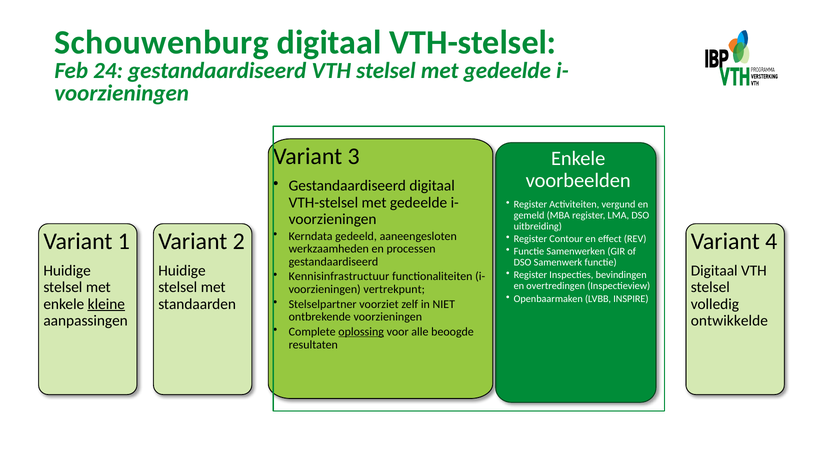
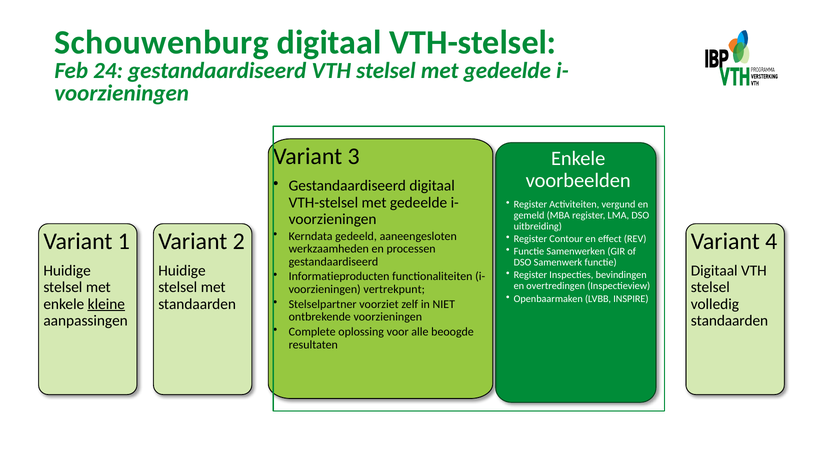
Kennisinfrastructuur: Kennisinfrastructuur -> Informatieproducten
ontwikkelde at (729, 321): ontwikkelde -> standaarden
oplossing underline: present -> none
